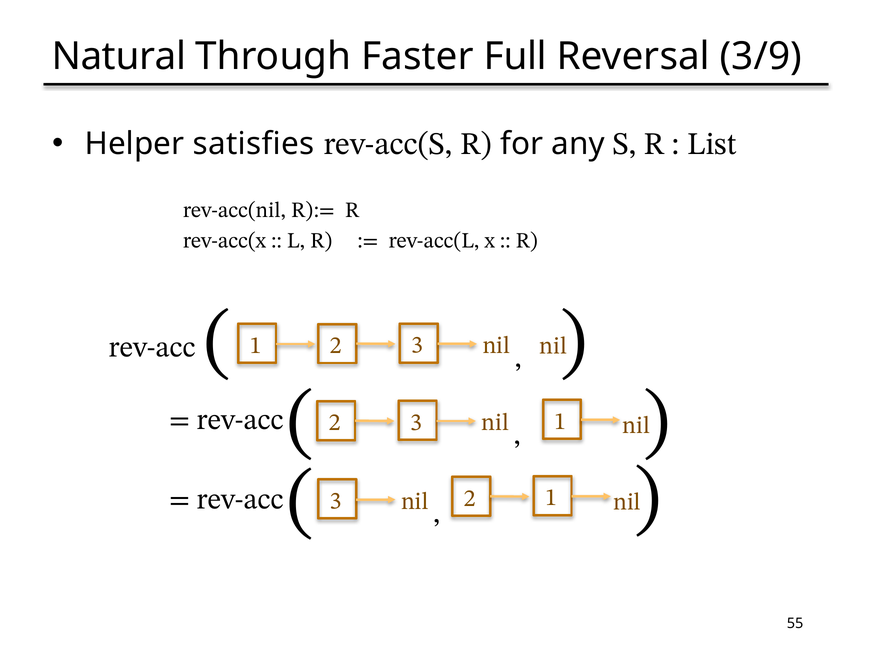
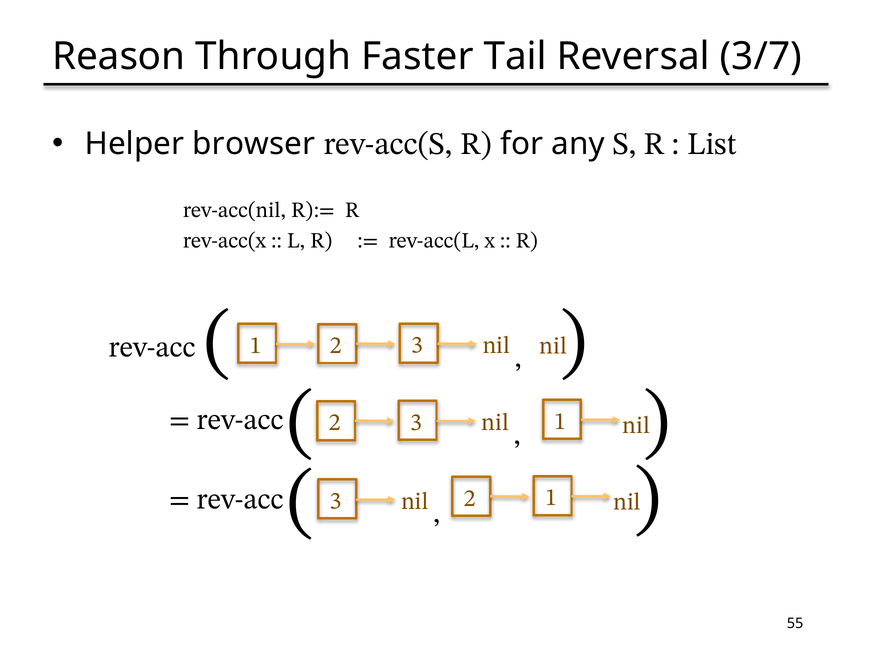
Natural: Natural -> Reason
Full: Full -> Tail
3/9: 3/9 -> 3/7
satisfies: satisfies -> browser
